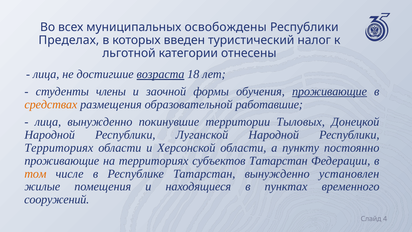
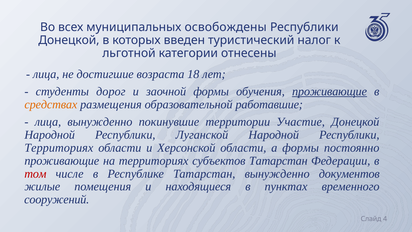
Пределах at (69, 40): Пределах -> Донецкой
возраста underline: present -> none
члены: члены -> дорог
Тыловых: Тыловых -> Участие
а пункту: пункту -> формы
том colour: orange -> red
установлен: установлен -> документов
